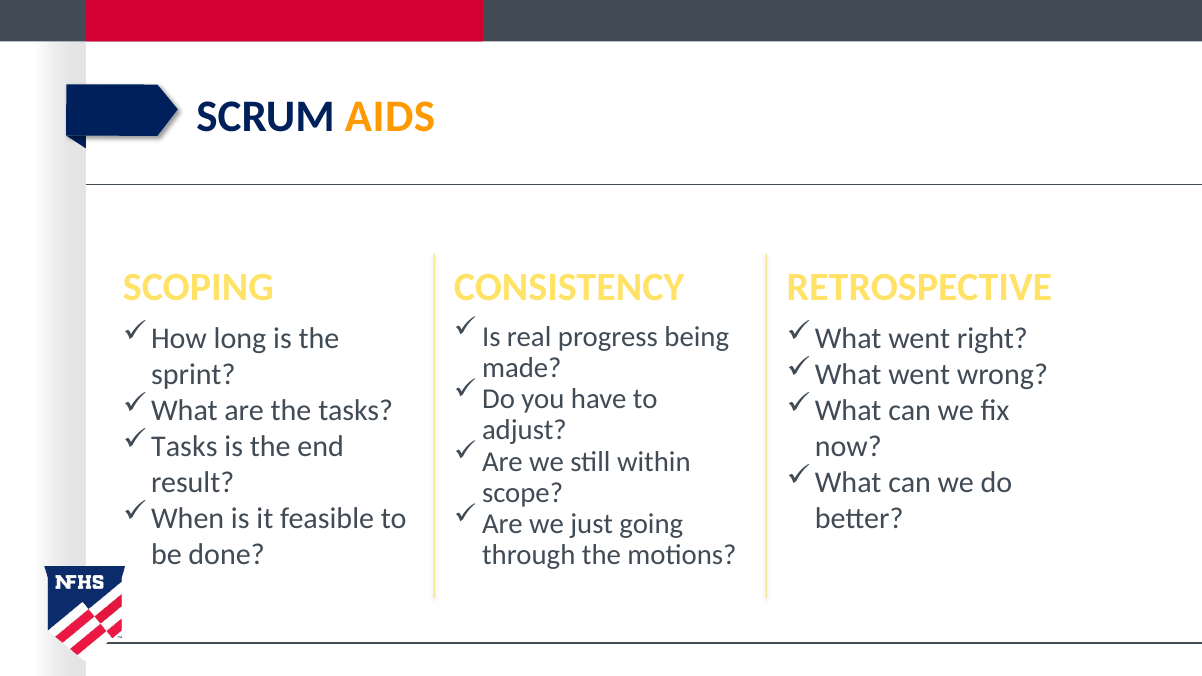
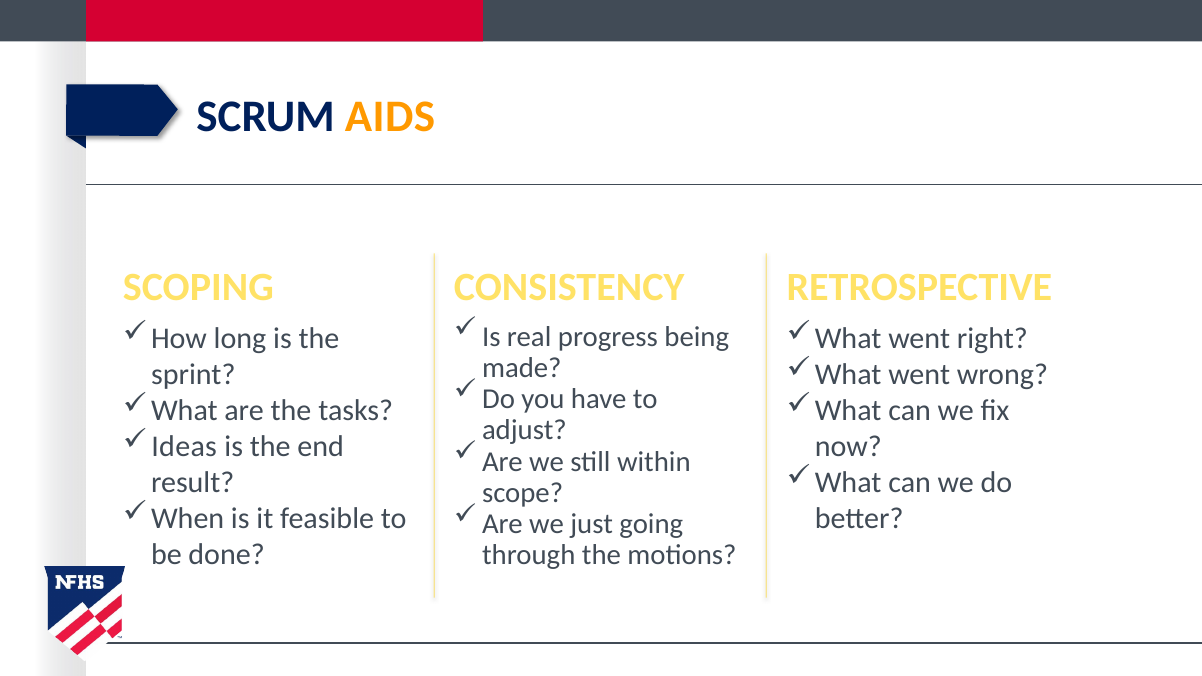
Tasks at (184, 446): Tasks -> Ideas
